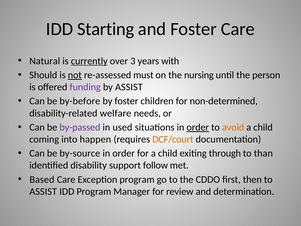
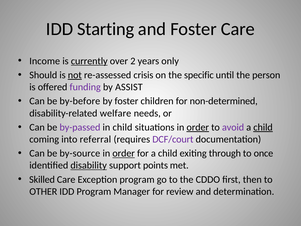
Natural: Natural -> Income
3: 3 -> 2
with: with -> only
must: must -> crisis
nursing: nursing -> specific
in used: used -> child
avoid colour: orange -> purple
child at (263, 127) underline: none -> present
happen: happen -> referral
DCF/court colour: orange -> purple
order at (124, 153) underline: none -> present
than: than -> once
disability underline: none -> present
follow: follow -> points
Based: Based -> Skilled
ASSIST at (43, 191): ASSIST -> OTHER
